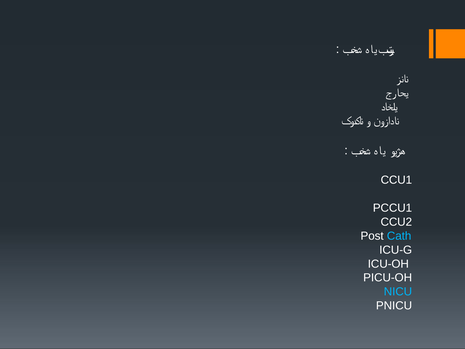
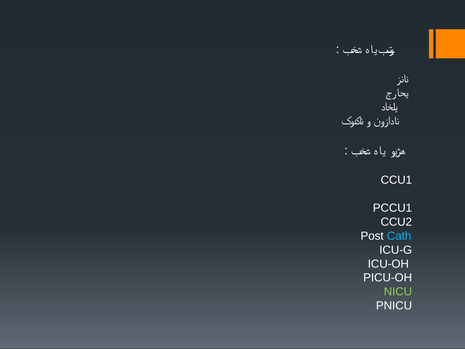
NICU colour: light blue -> light green
